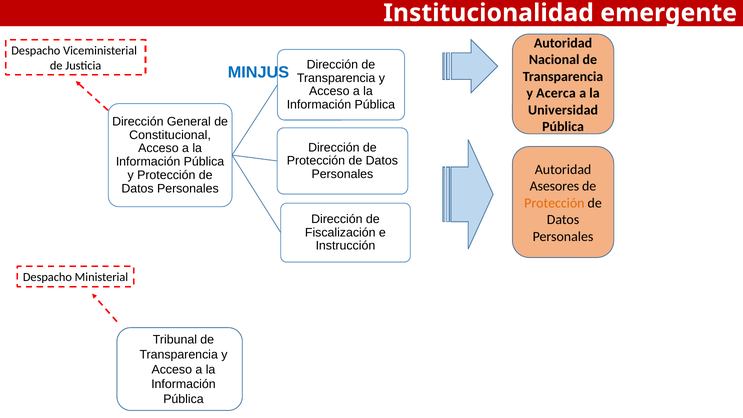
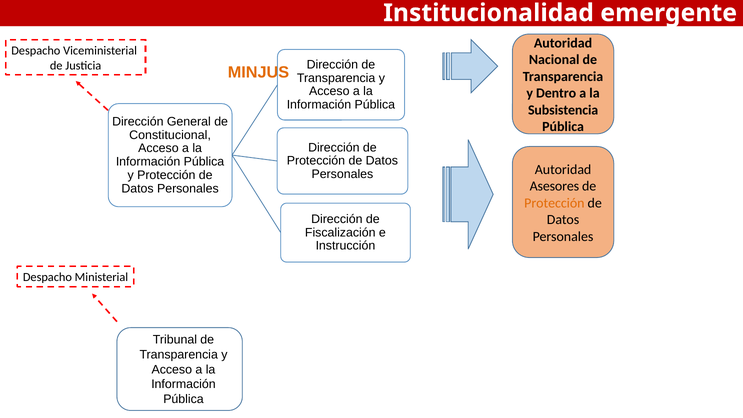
MINJUS colour: blue -> orange
Acerca: Acerca -> Dentro
Universidad: Universidad -> Subsistencia
